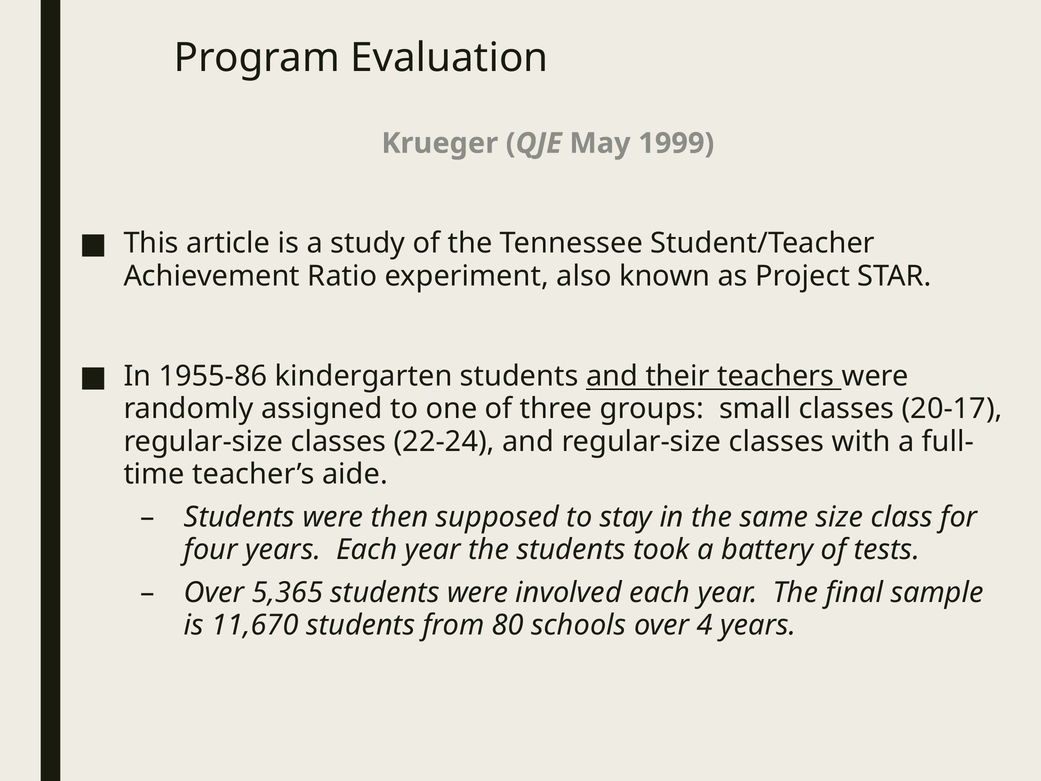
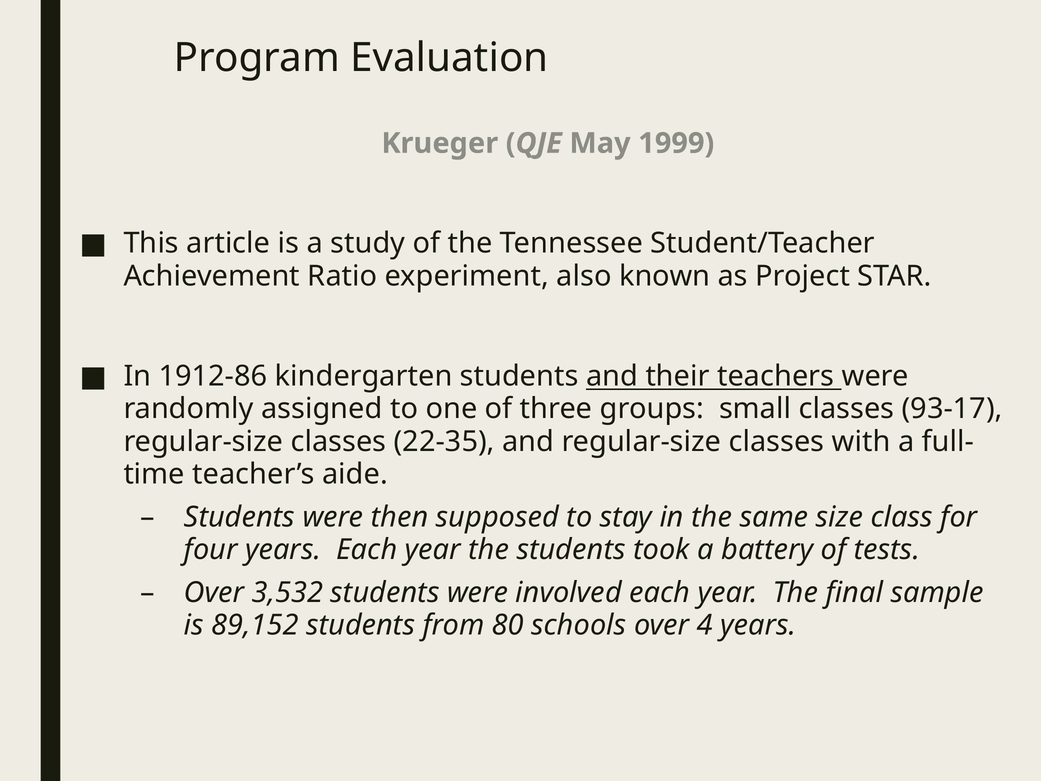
1955-86: 1955-86 -> 1912-86
20-17: 20-17 -> 93-17
22-24: 22-24 -> 22-35
5,365: 5,365 -> 3,532
11,670: 11,670 -> 89,152
